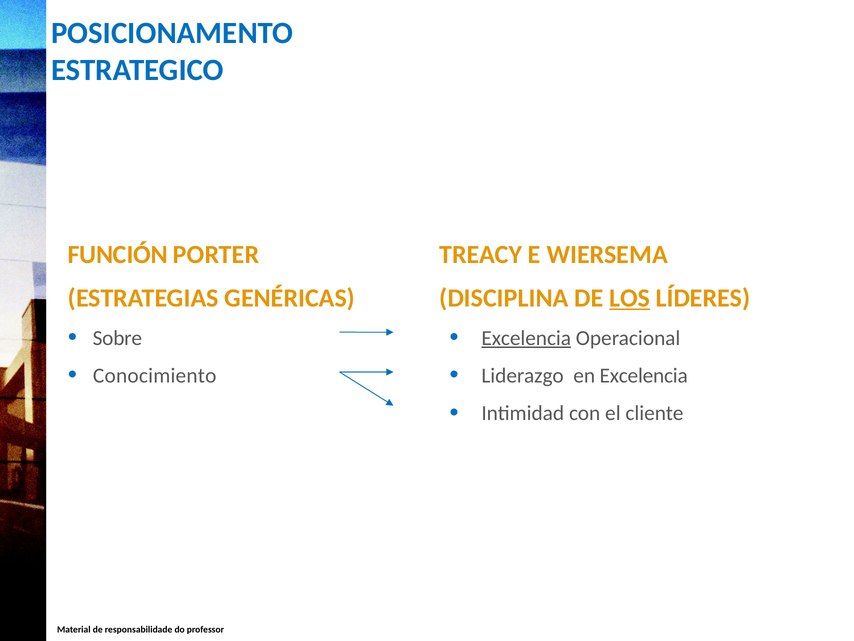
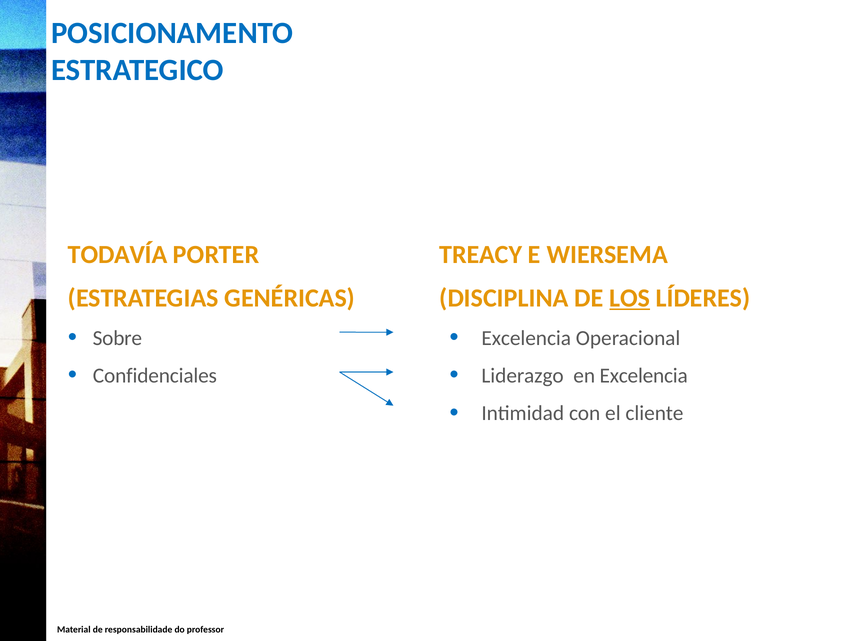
FUNCIÓN: FUNCIÓN -> TODAVÍA
Excelencia at (526, 338) underline: present -> none
Conocimiento: Conocimiento -> Confidenciales
